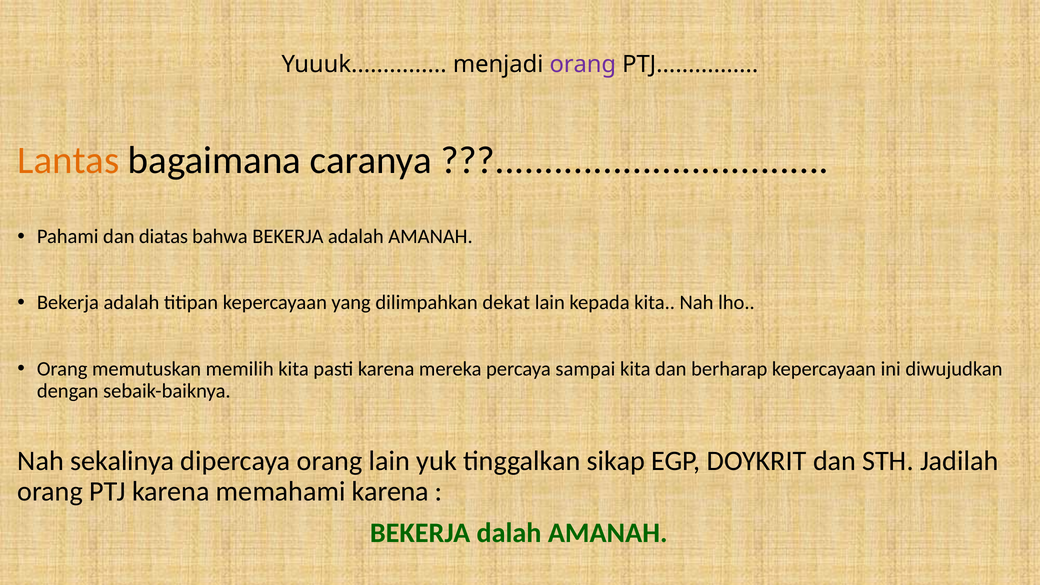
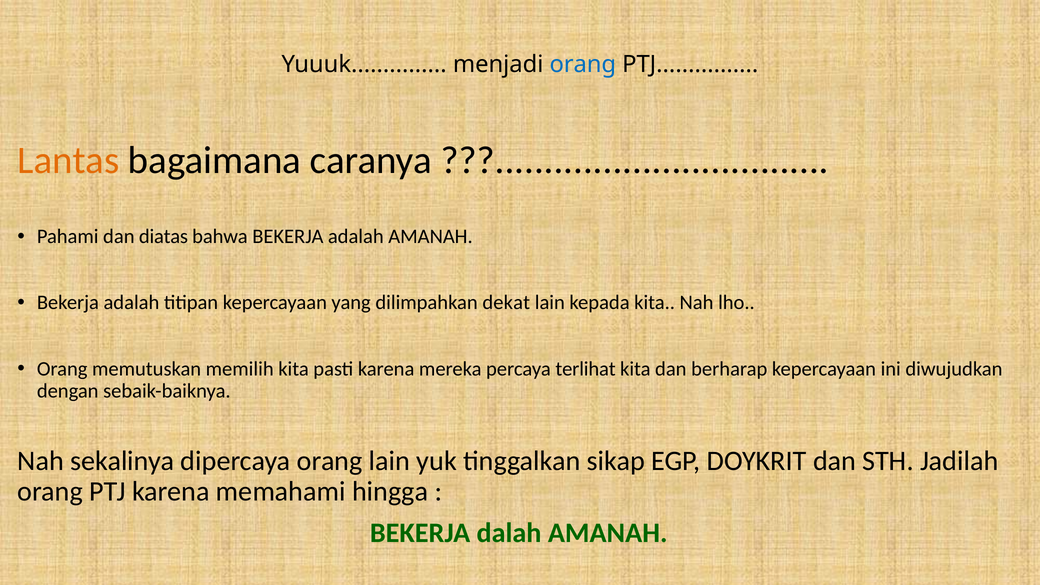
orang at (583, 64) colour: purple -> blue
sampai: sampai -> terlihat
memahami karena: karena -> hingga
